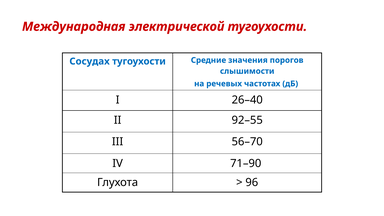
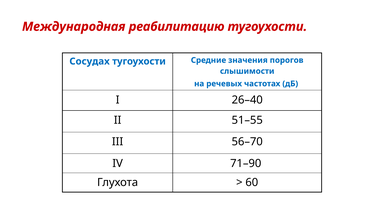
электрической: электрической -> реабилитацию
92–55: 92–55 -> 51–55
96: 96 -> 60
